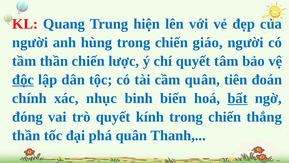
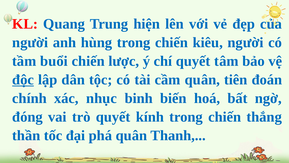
giáo: giáo -> kiêu
tầm thần: thần -> buổi
bất underline: present -> none
